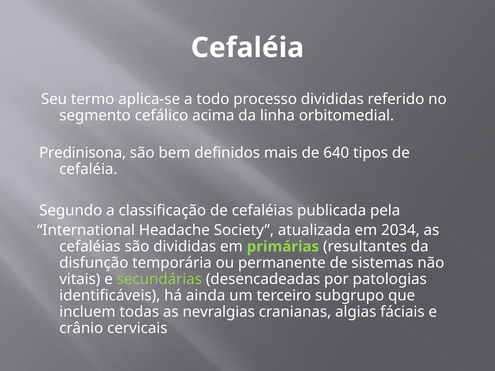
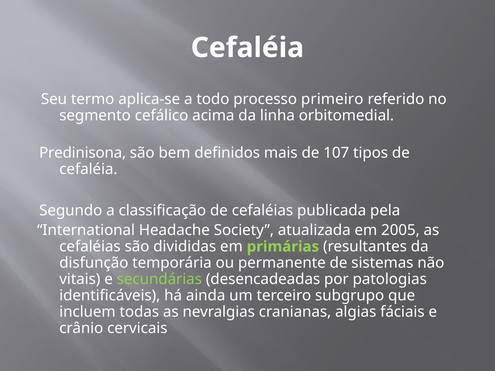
processo divididas: divididas -> primeiro
640: 640 -> 107
2034: 2034 -> 2005
